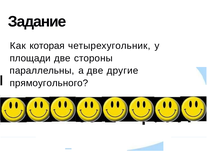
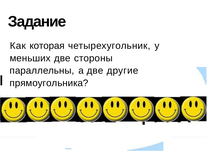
площади: площади -> меньших
прямоугольного: прямоугольного -> прямоугольника
